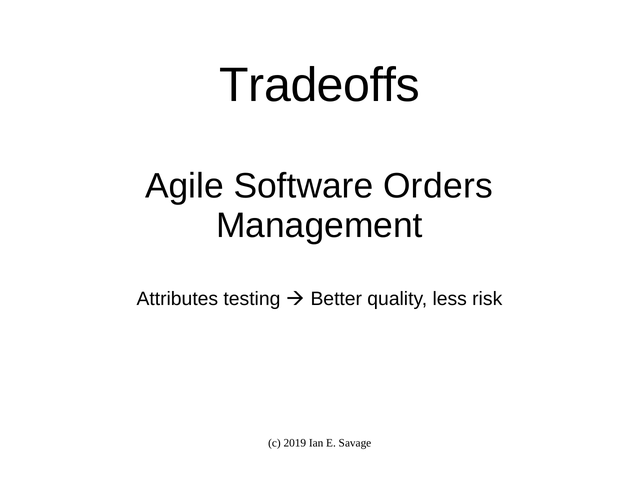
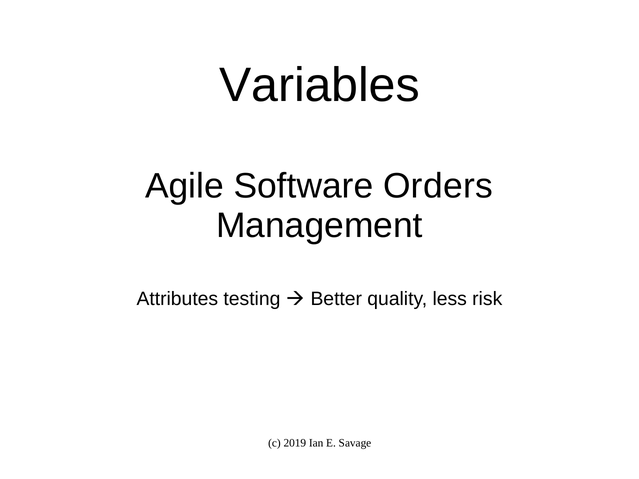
Tradeoffs: Tradeoffs -> Variables
